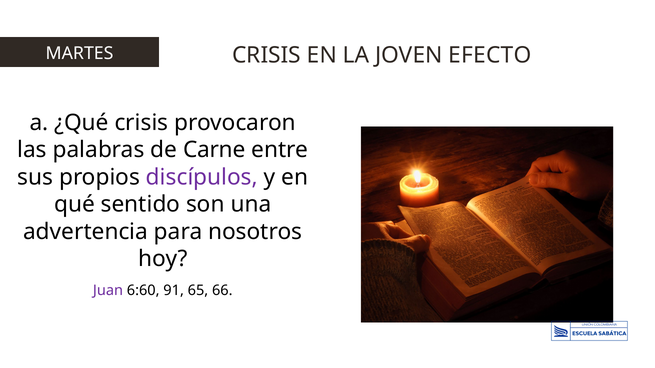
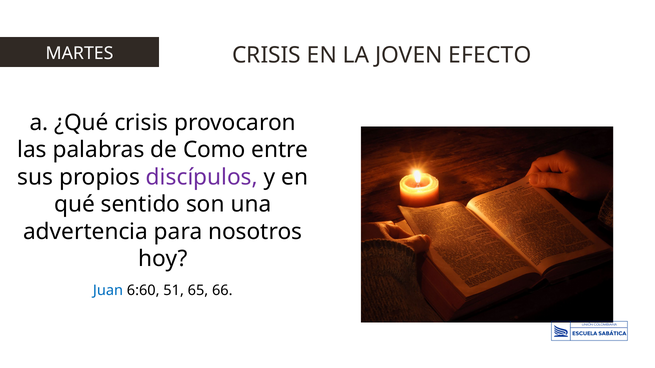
Carne: Carne -> Como
Juan colour: purple -> blue
91: 91 -> 51
